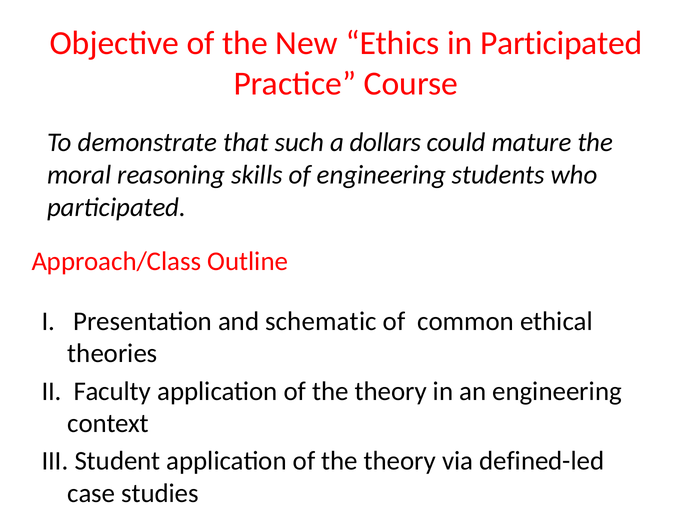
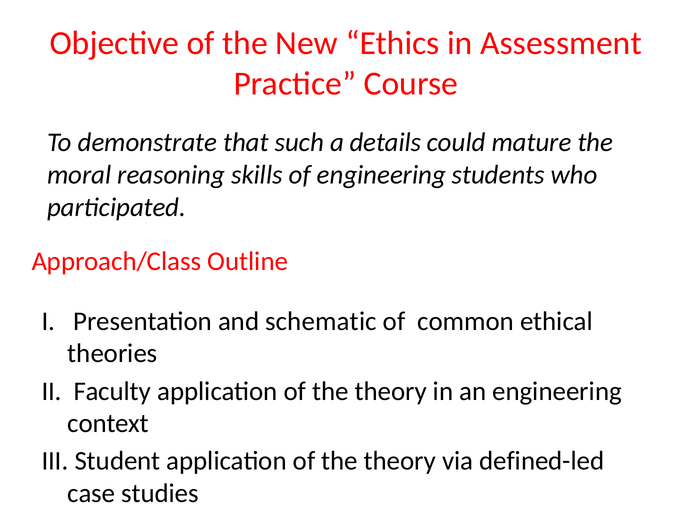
in Participated: Participated -> Assessment
dollars: dollars -> details
